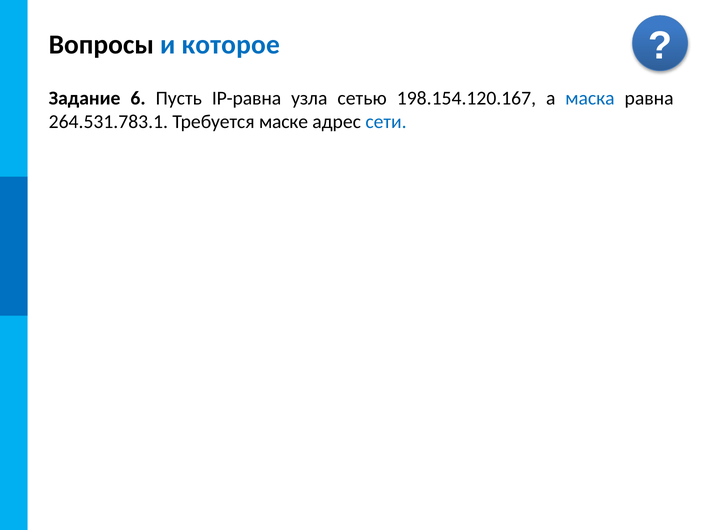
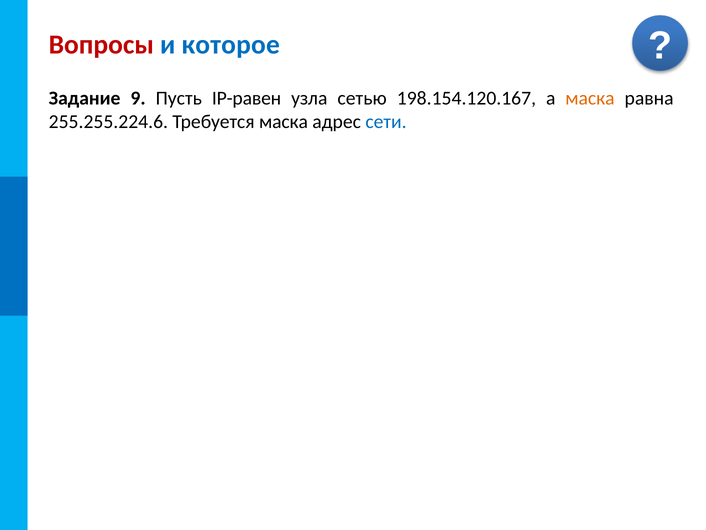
Вопросы colour: black -> red
6: 6 -> 9
IP-равна: IP-равна -> IP-равен
маска at (590, 98) colour: blue -> orange
264.531.783.1: 264.531.783.1 -> 255.255.224.6
Требуется маске: маске -> маска
